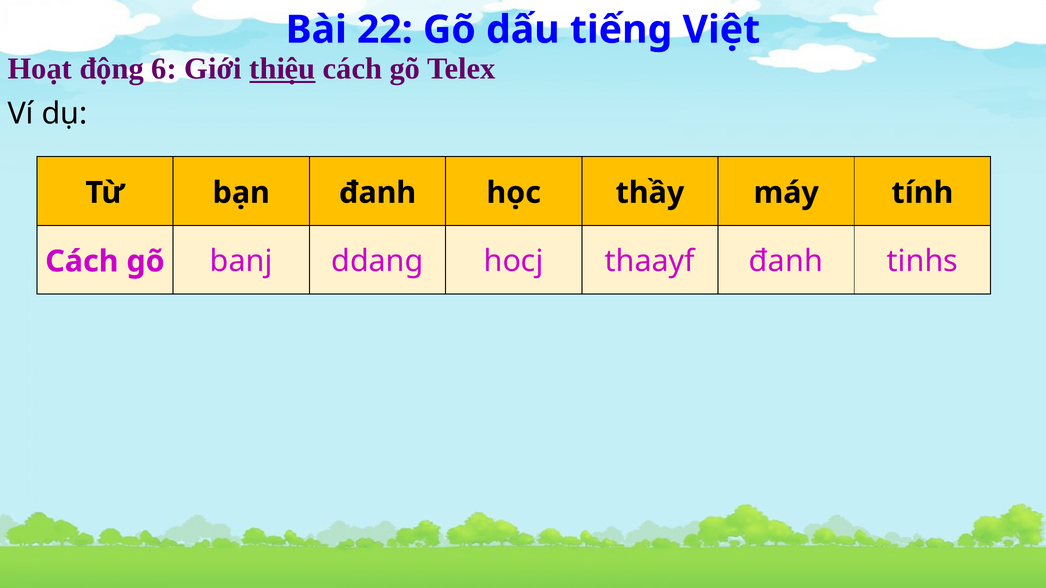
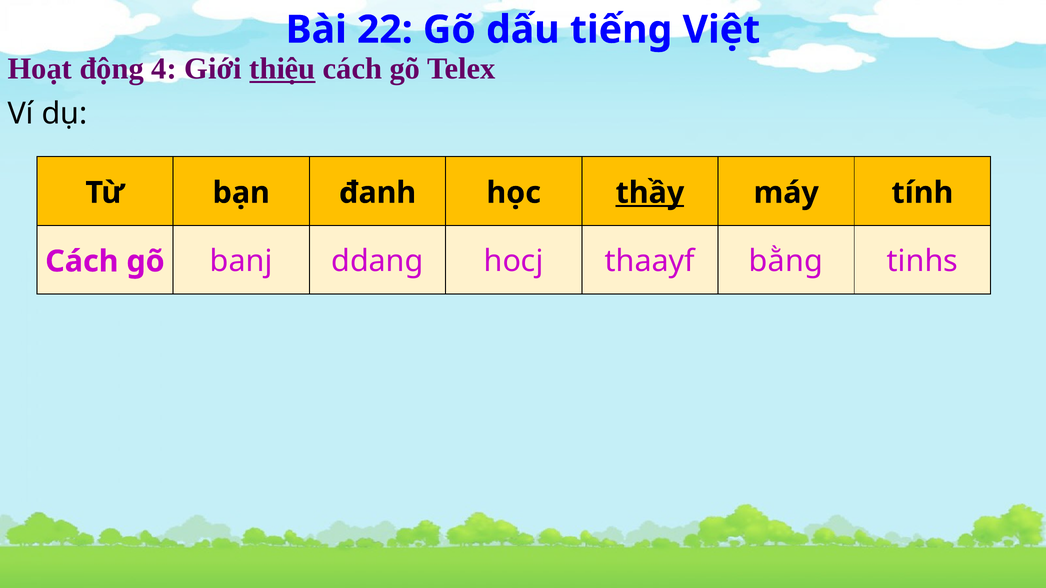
6: 6 -> 4
thầy underline: none -> present
thaayf đanh: đanh -> bằng
